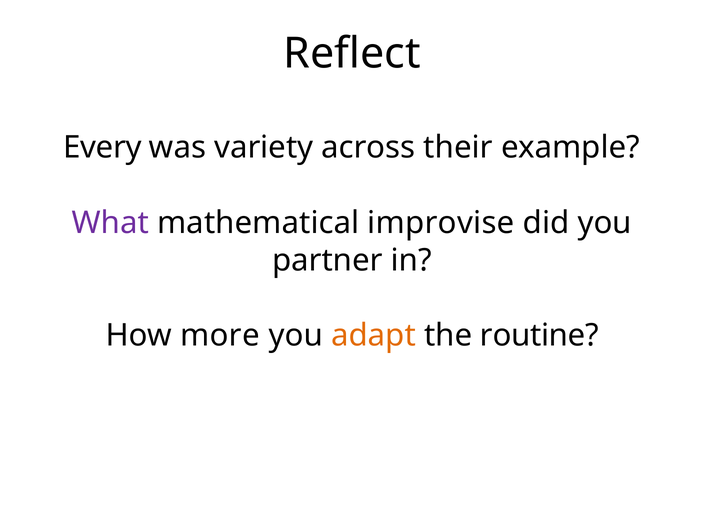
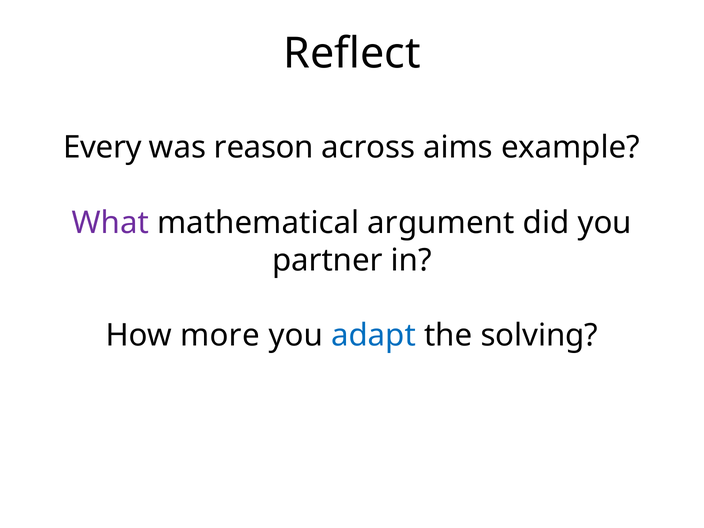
variety: variety -> reason
their: their -> aims
improvise: improvise -> argument
adapt colour: orange -> blue
routine: routine -> solving
